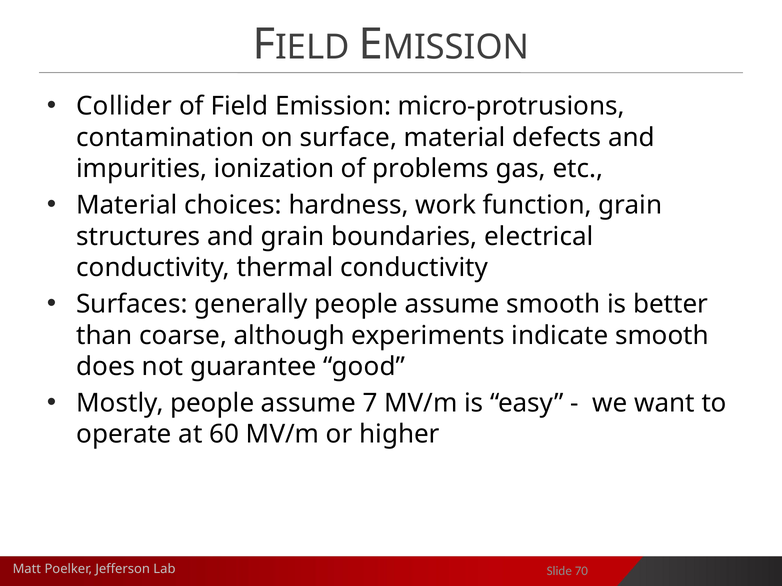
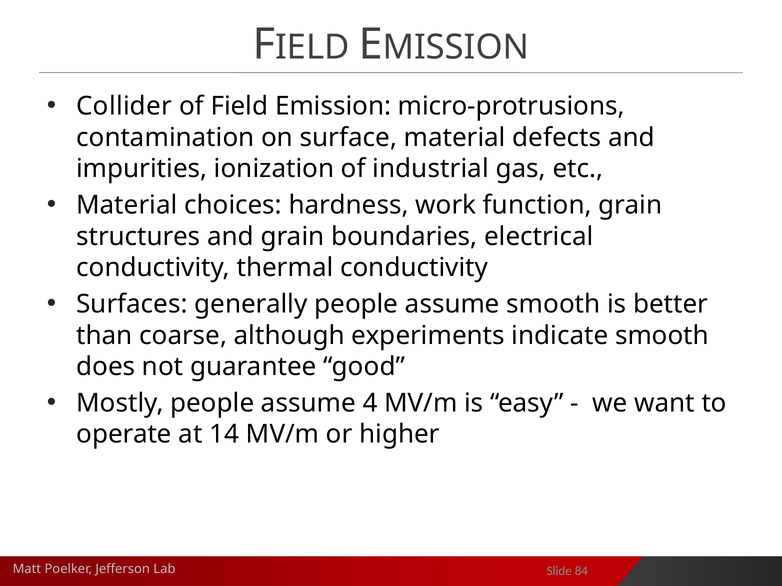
problems: problems -> industrial
7: 7 -> 4
60: 60 -> 14
70: 70 -> 84
